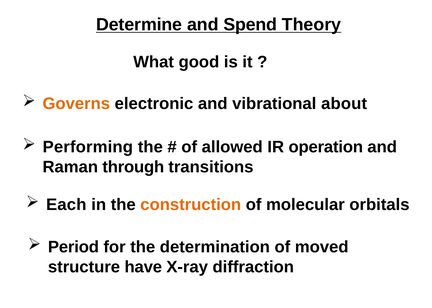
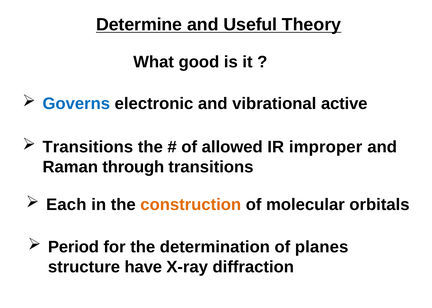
Spend: Spend -> Useful
Governs colour: orange -> blue
about: about -> active
Performing at (88, 147): Performing -> Transitions
operation: operation -> improper
moved: moved -> planes
